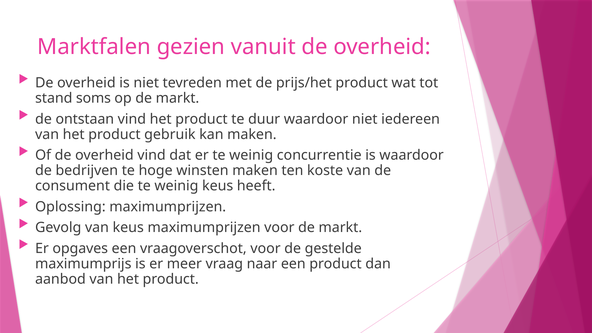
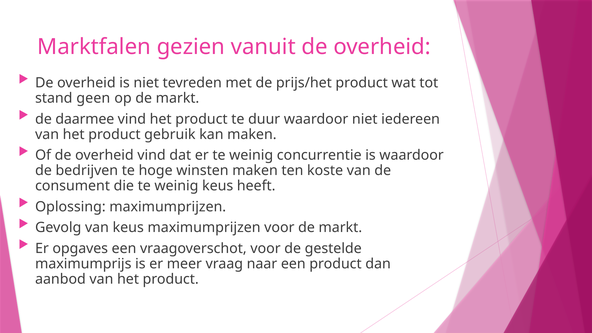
soms: soms -> geen
ontstaan: ontstaan -> daarmee
